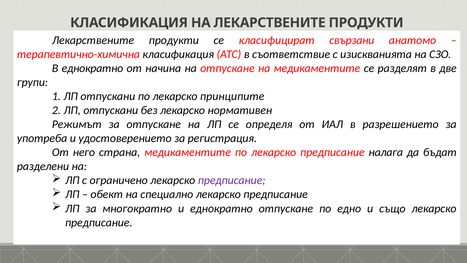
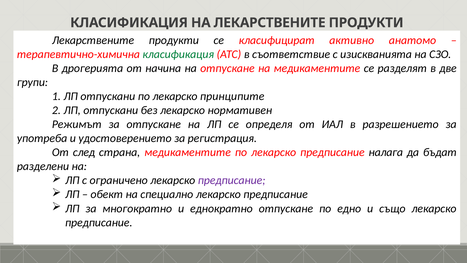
свързани: свързани -> активно
класификация at (178, 54) colour: black -> green
В еднократно: еднократно -> дрогерията
него: него -> след
